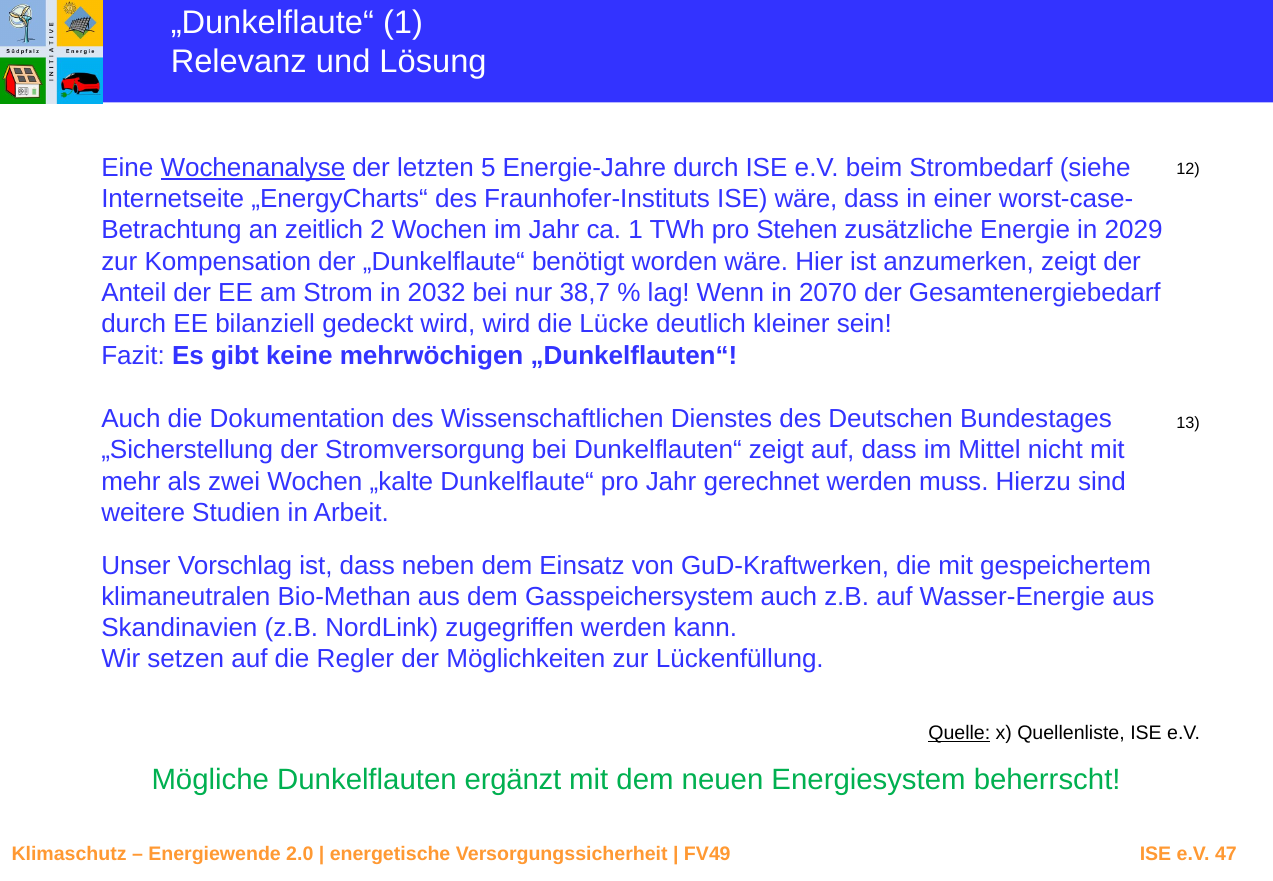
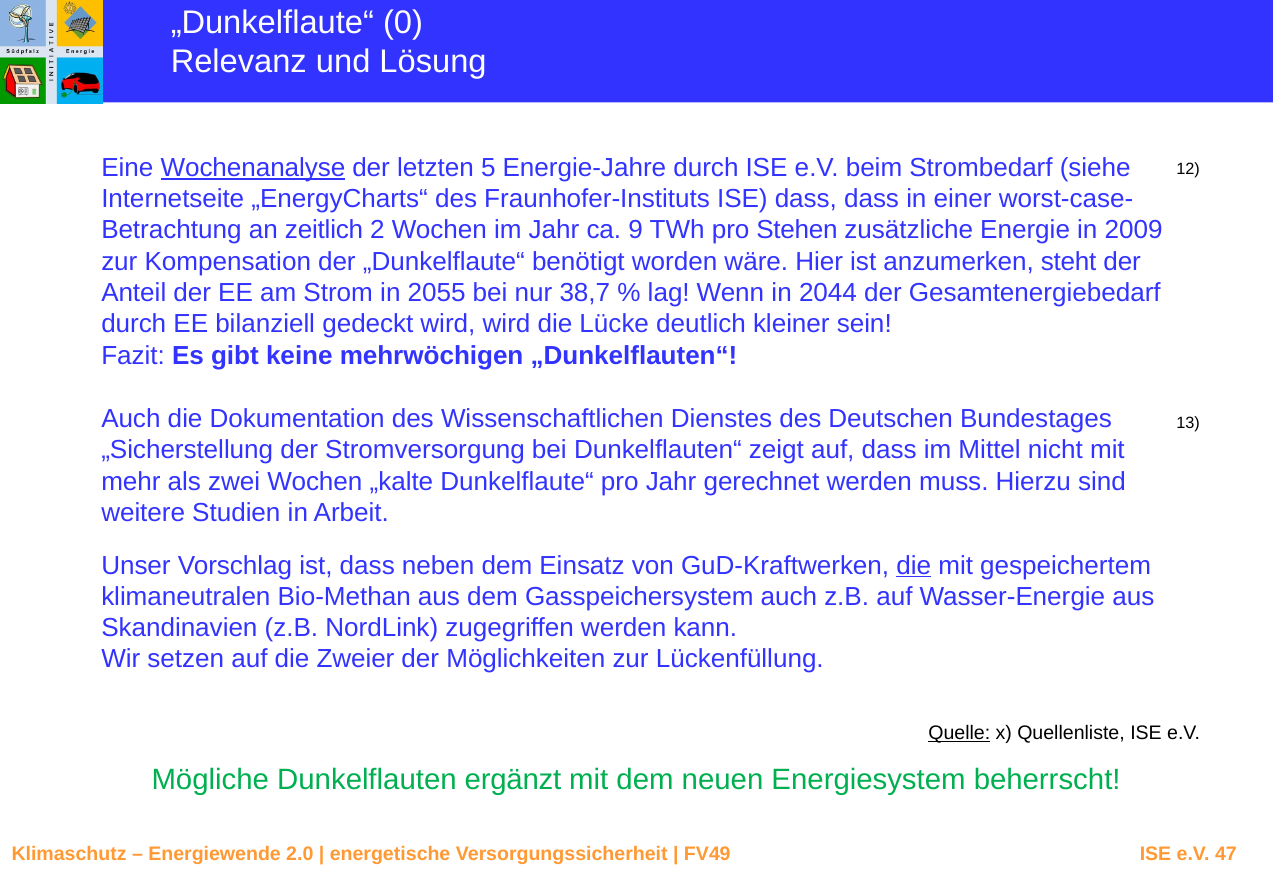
„Dunkelflaute“ 1: 1 -> 0
ISE wäre: wäre -> dass
ca 1: 1 -> 9
2029: 2029 -> 2009
anzumerken zeigt: zeigt -> steht
2032: 2032 -> 2055
2070: 2070 -> 2044
die at (914, 566) underline: none -> present
Regler: Regler -> Zweier
